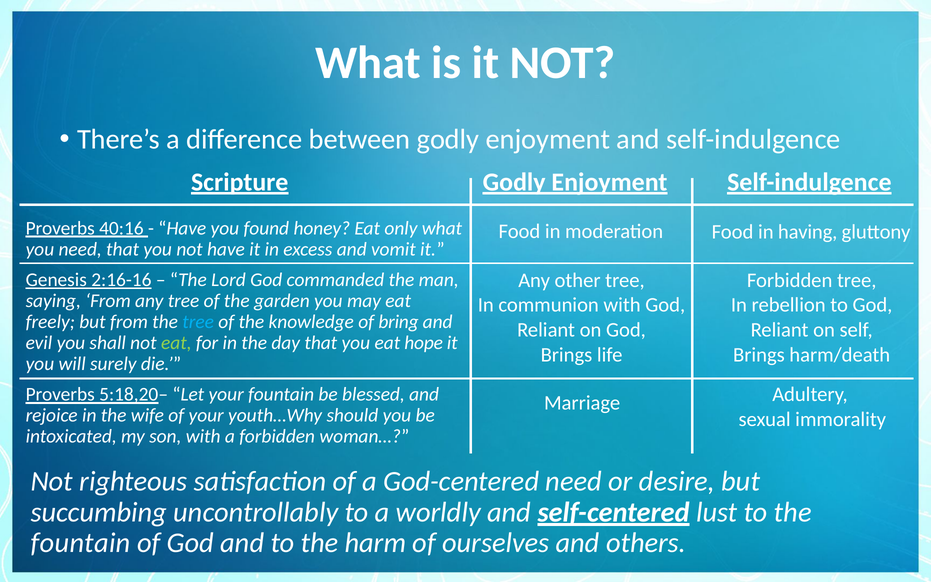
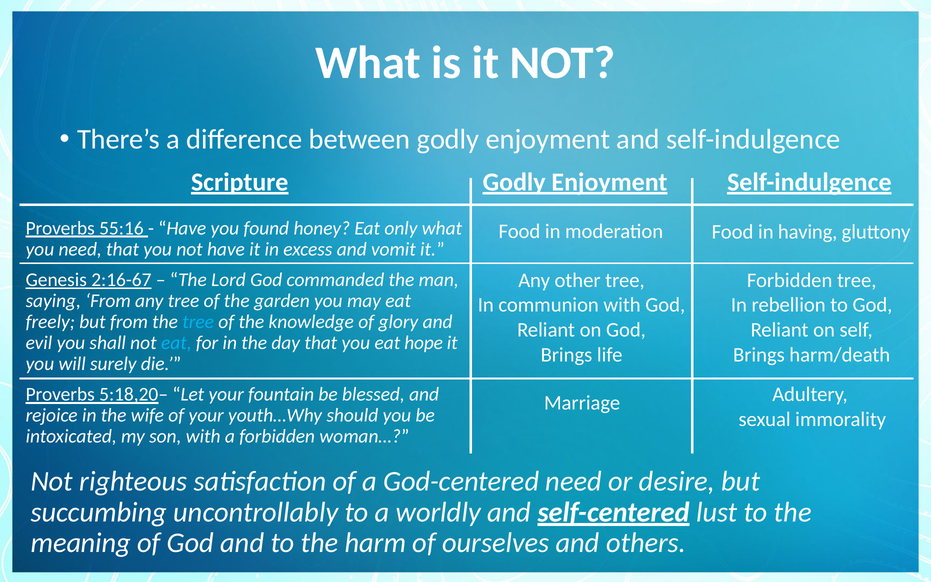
40:16: 40:16 -> 55:16
2:16-16: 2:16-16 -> 2:16-67
bring: bring -> glory
eat at (176, 343) colour: light green -> light blue
fountain at (81, 543): fountain -> meaning
